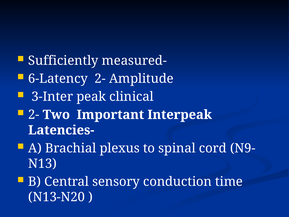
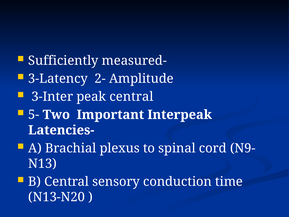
6-Latency: 6-Latency -> 3-Latency
peak clinical: clinical -> central
2- at (34, 115): 2- -> 5-
